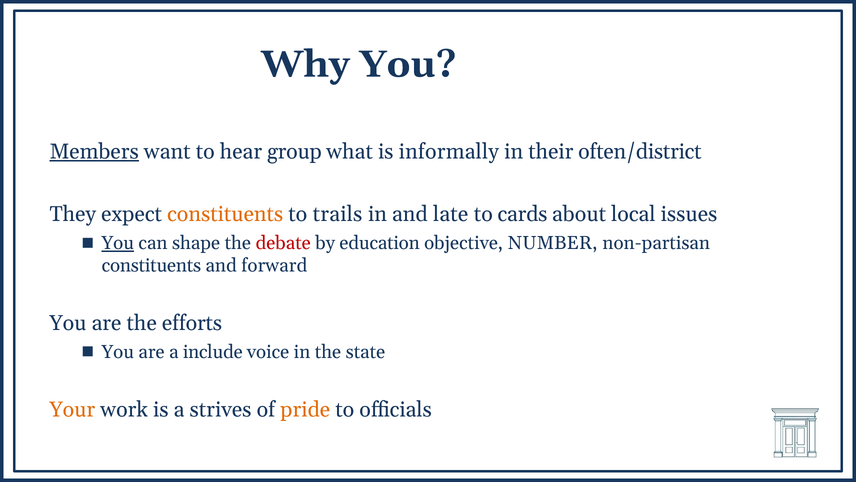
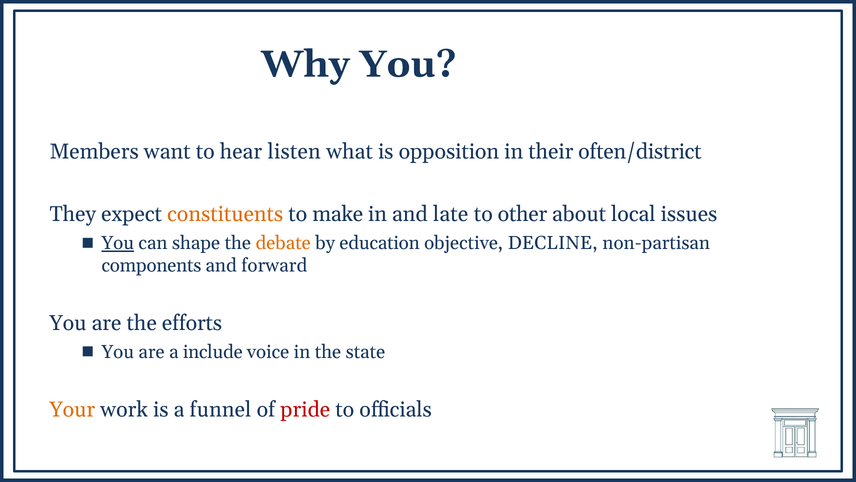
Members underline: present -> none
group: group -> listen
informally: informally -> opposition
trails: trails -> make
cards: cards -> other
debate colour: red -> orange
NUMBER: NUMBER -> DECLINE
constituents at (151, 265): constituents -> components
strives: strives -> funnel
pride colour: orange -> red
